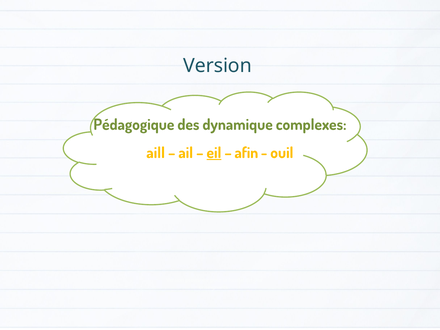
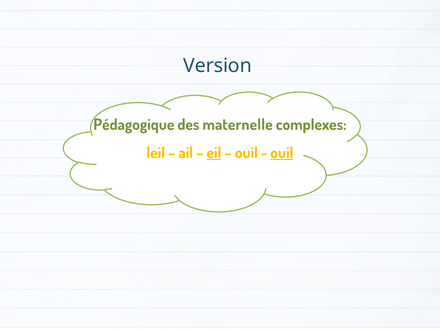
dynamique: dynamique -> maternelle
aill: aill -> leil
afin at (246, 153): afin -> ouil
ouil at (282, 153) underline: none -> present
